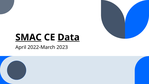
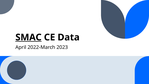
Data underline: present -> none
